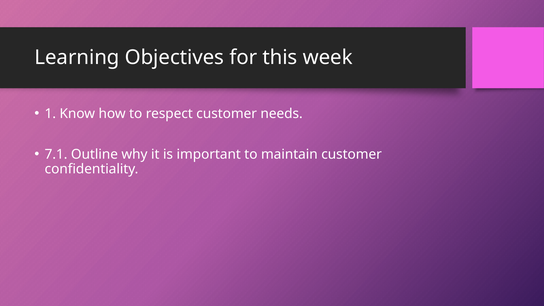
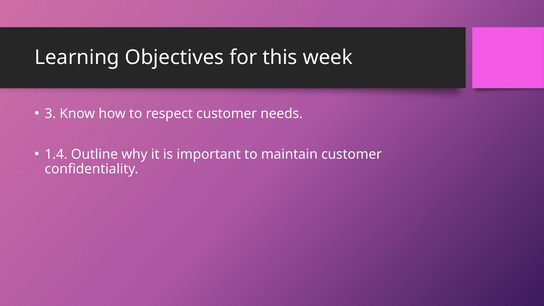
1: 1 -> 3
7.1: 7.1 -> 1.4
